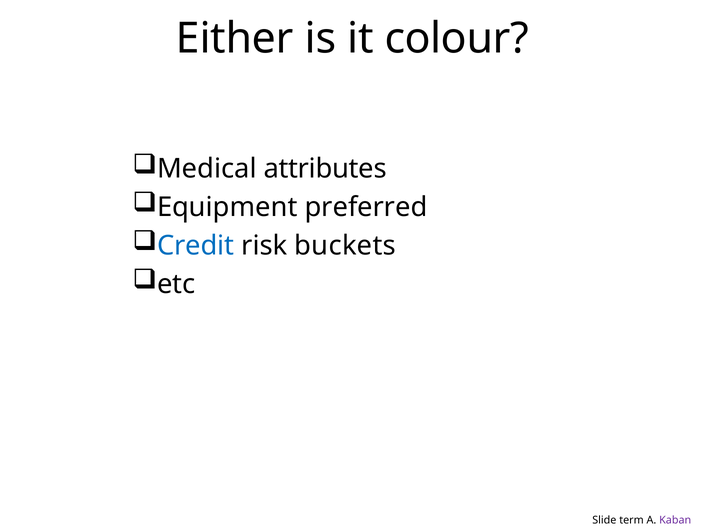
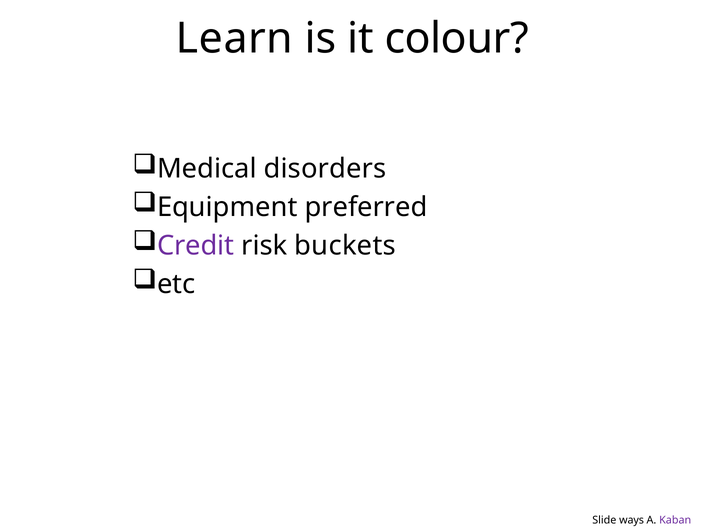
Either: Either -> Learn
attributes: attributes -> disorders
Credit colour: blue -> purple
term: term -> ways
